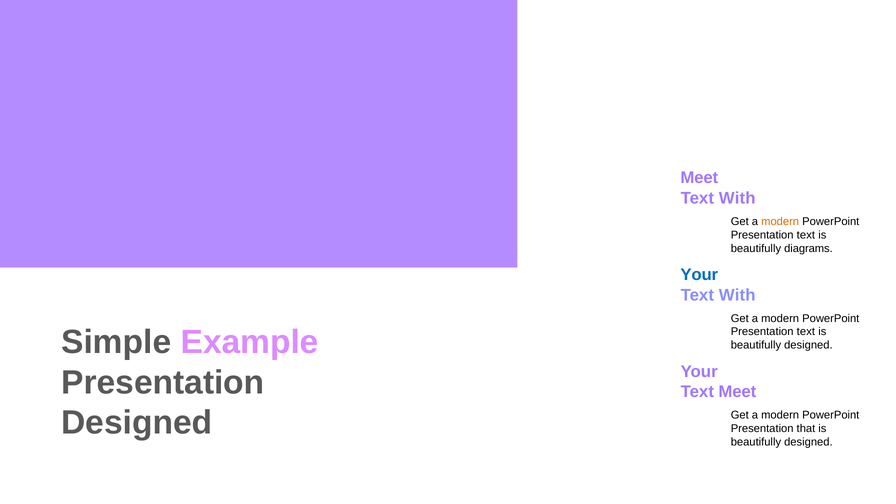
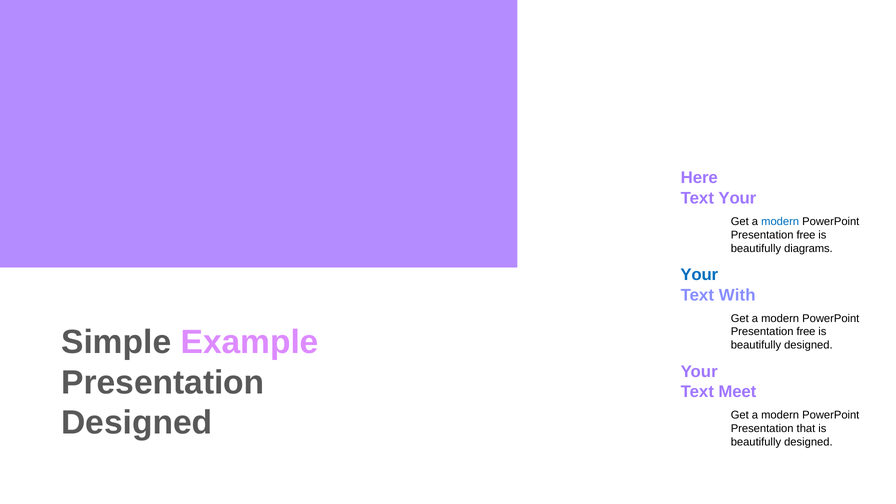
Meet at (699, 178): Meet -> Here
With at (737, 198): With -> Your
modern at (780, 221) colour: orange -> blue
text at (806, 235): text -> free
text at (806, 332): text -> free
